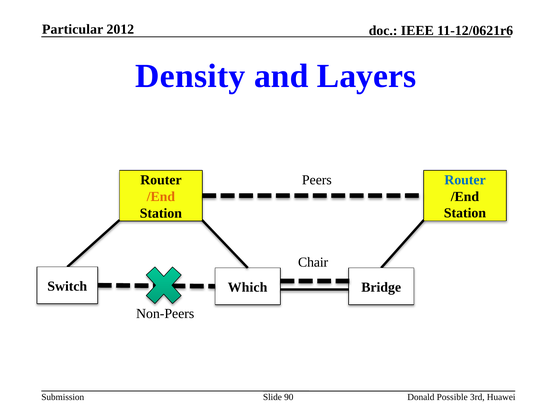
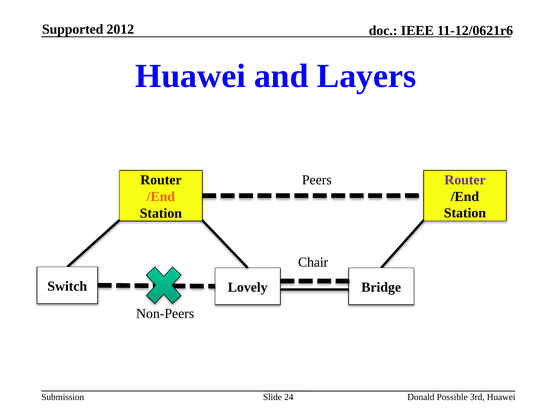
Particular: Particular -> Supported
Density at (190, 76): Density -> Huawei
Router at (465, 180) colour: blue -> purple
Which: Which -> Lovely
90: 90 -> 24
